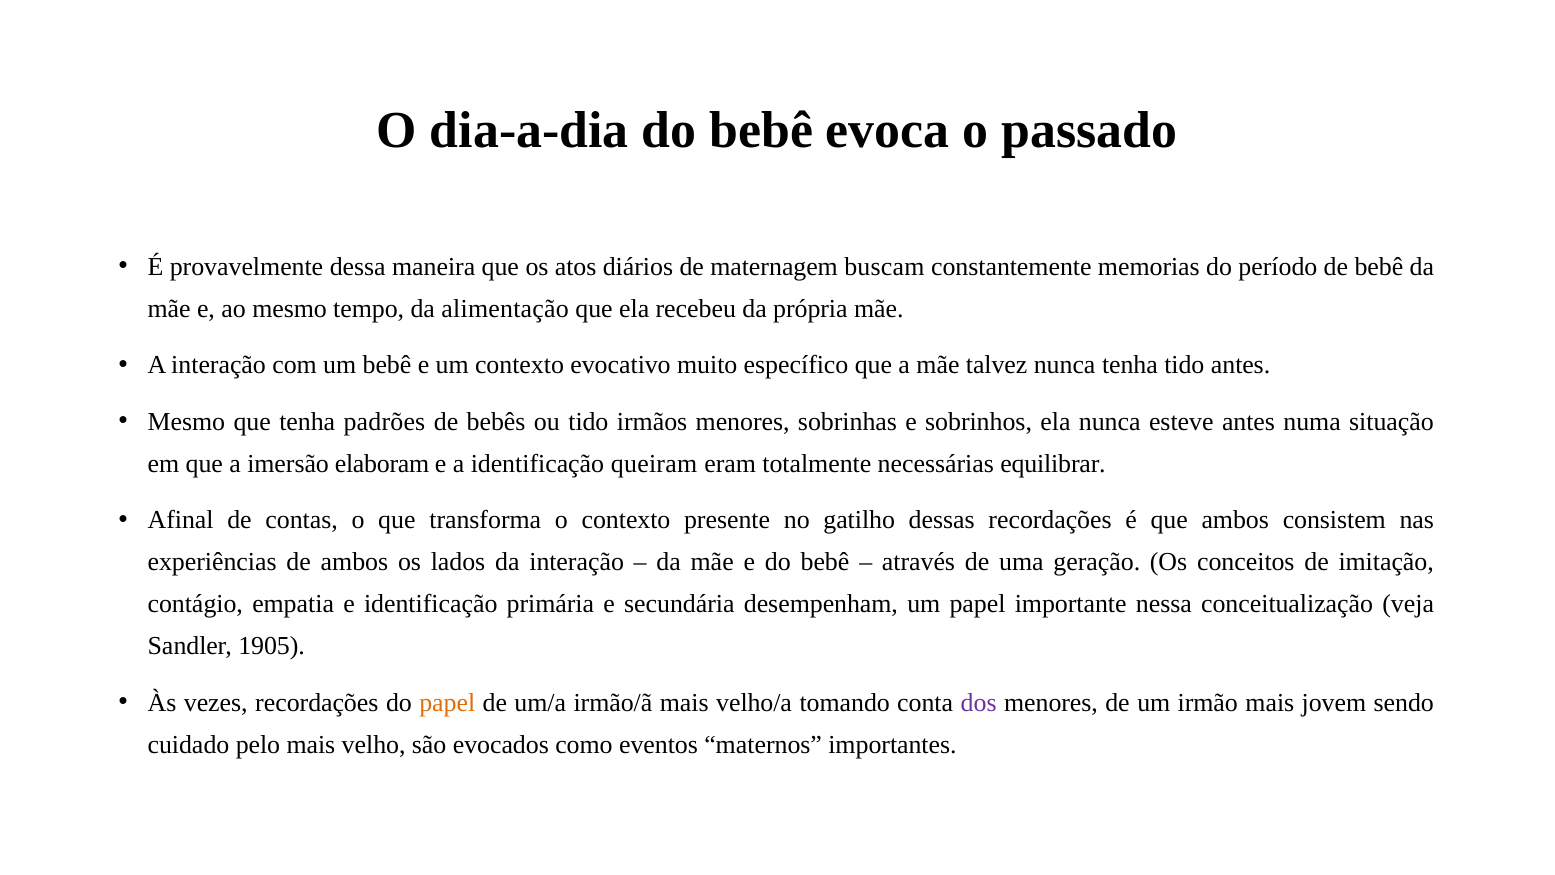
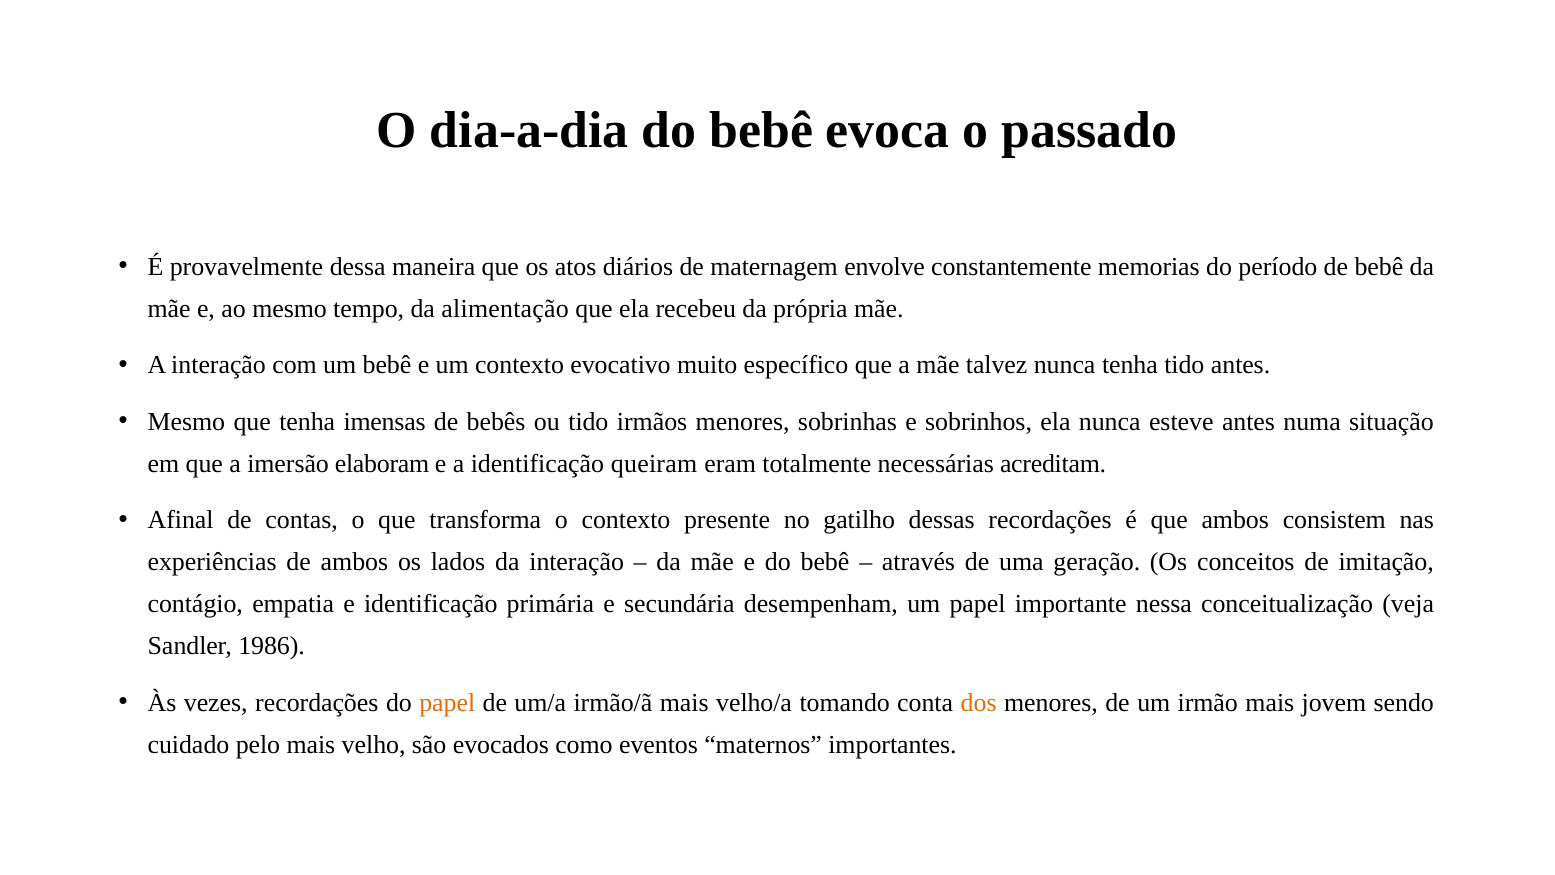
buscam: buscam -> envolve
padrões: padrões -> imensas
equilibrar: equilibrar -> acreditam
1905: 1905 -> 1986
dos colour: purple -> orange
